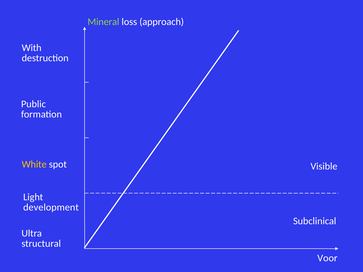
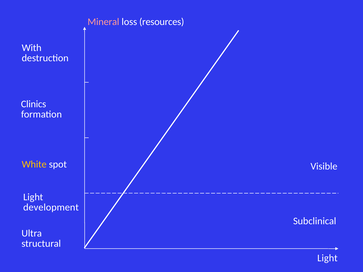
Mineral colour: light green -> pink
approach: approach -> resources
Public: Public -> Clinics
Voor at (327, 258): Voor -> Light
